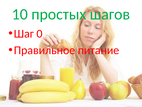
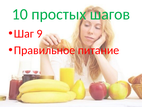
0: 0 -> 9
